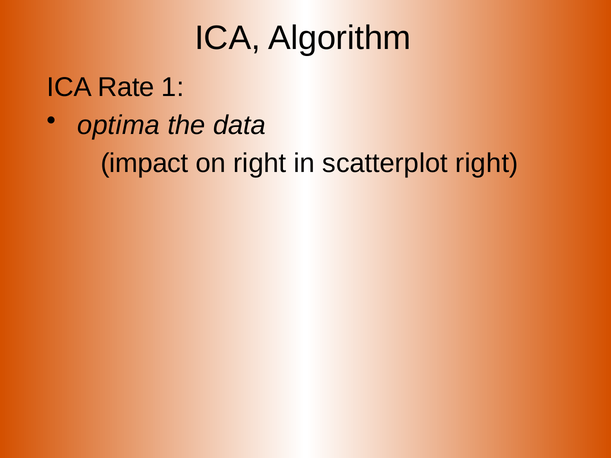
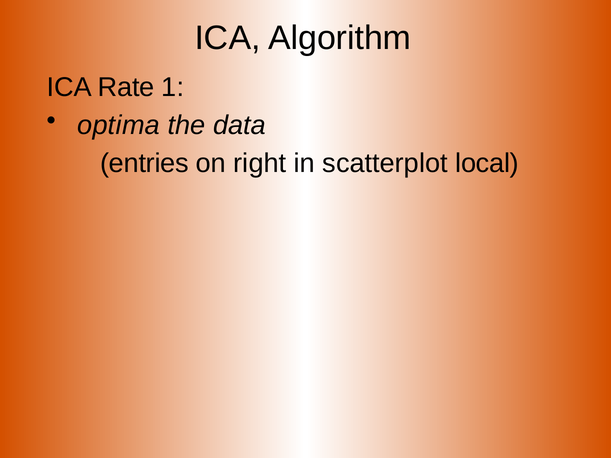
impact: impact -> entries
scatterplot right: right -> local
